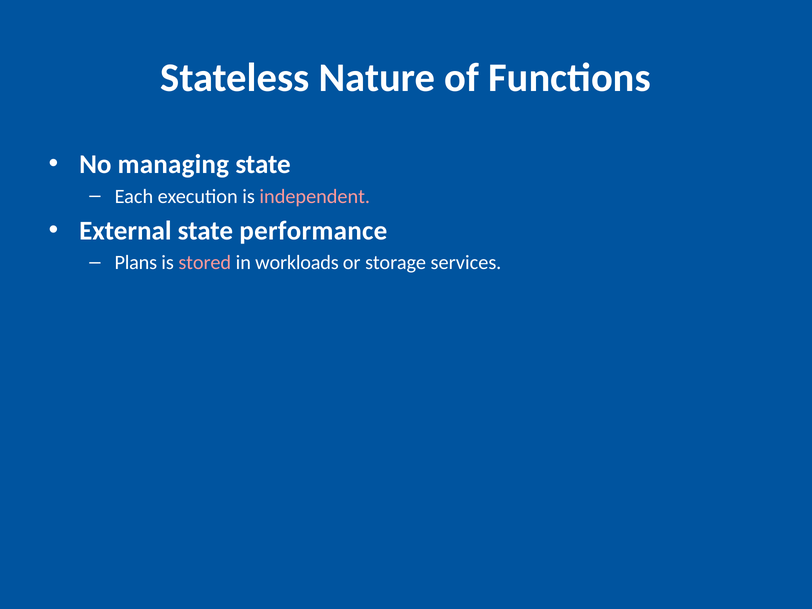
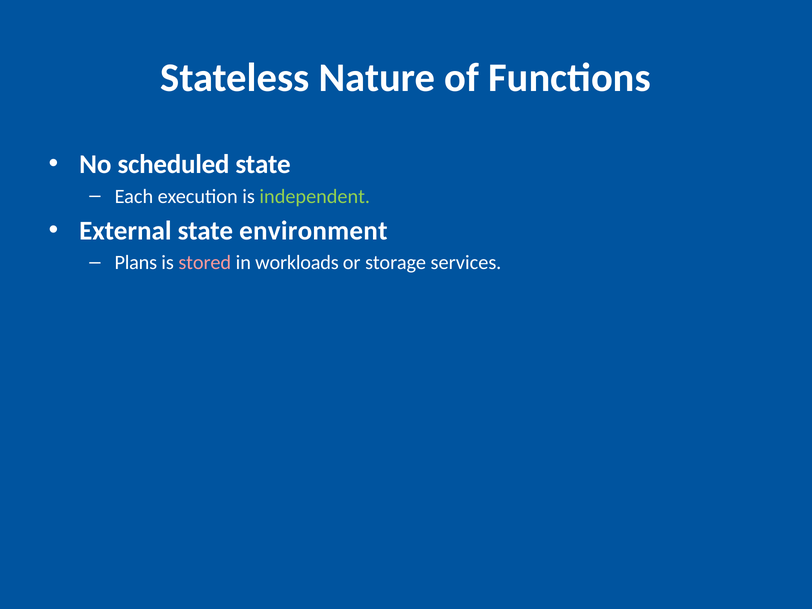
managing: managing -> scheduled
independent colour: pink -> light green
performance: performance -> environment
